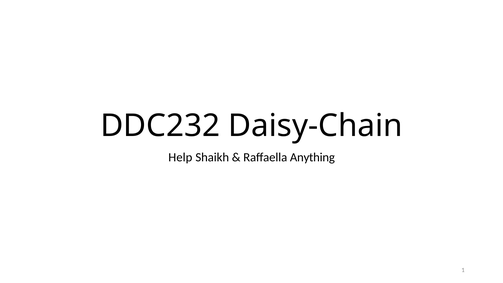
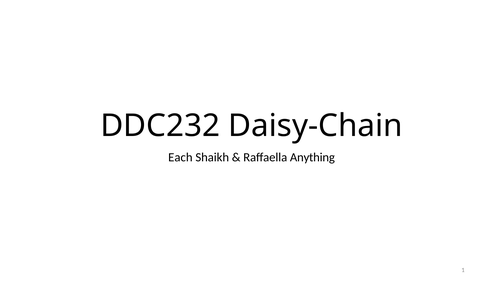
Help: Help -> Each
